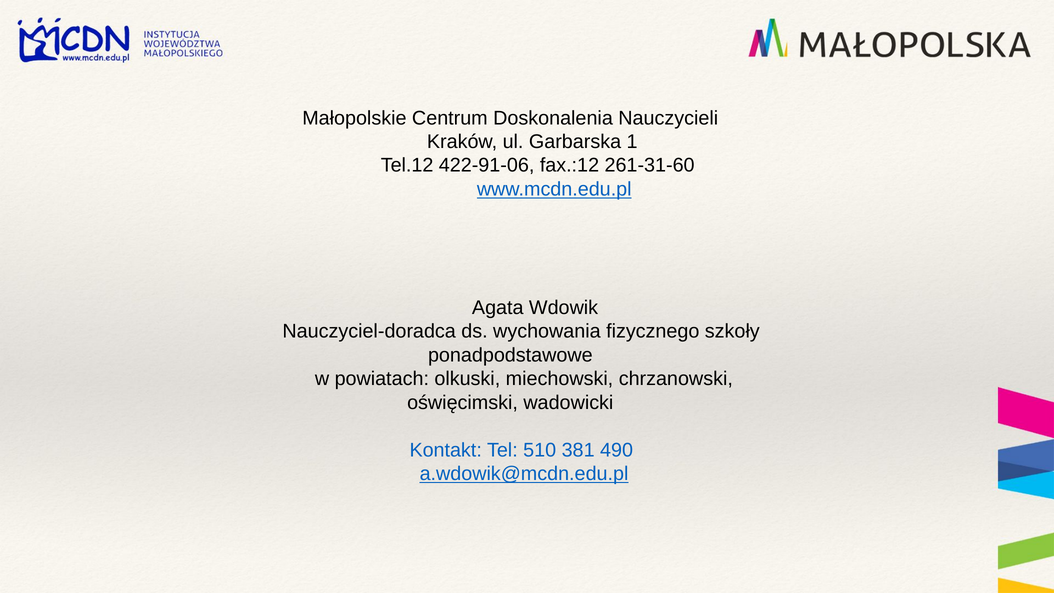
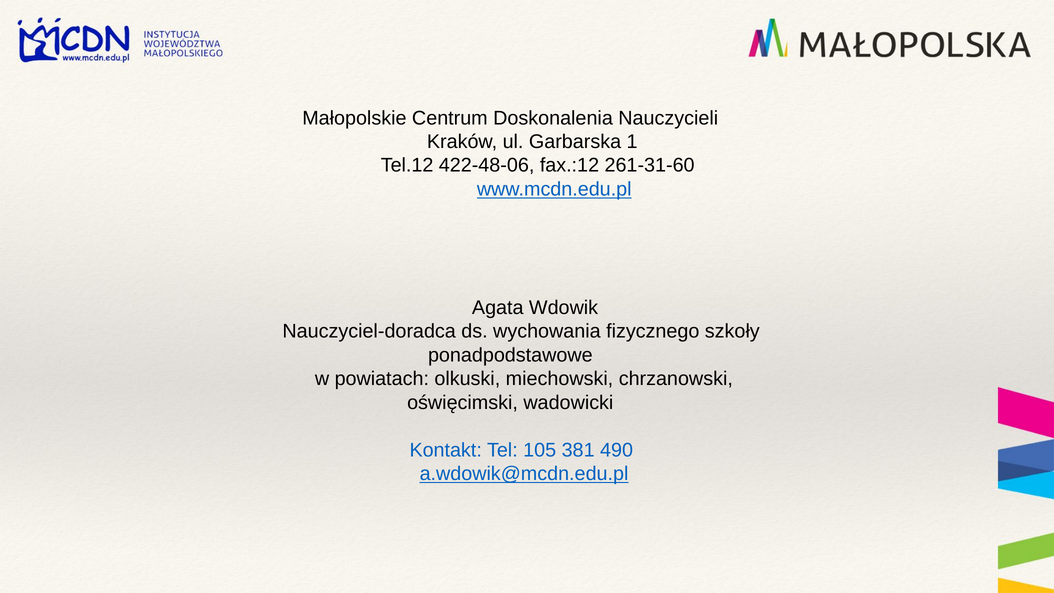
422-91-06: 422-91-06 -> 422-48-06
510: 510 -> 105
